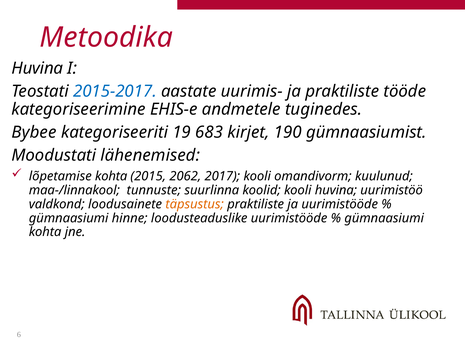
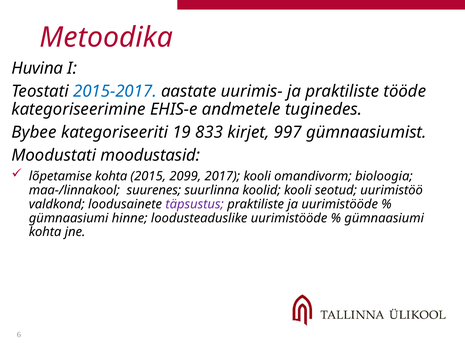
683: 683 -> 833
190: 190 -> 997
lähenemised: lähenemised -> moodustasid
2062: 2062 -> 2099
kuulunud: kuulunud -> bioloogia
tunnuste: tunnuste -> suurenes
kooli huvina: huvina -> seotud
täpsustus colour: orange -> purple
